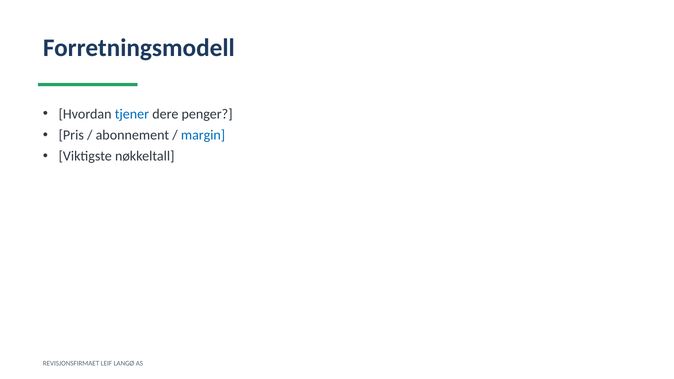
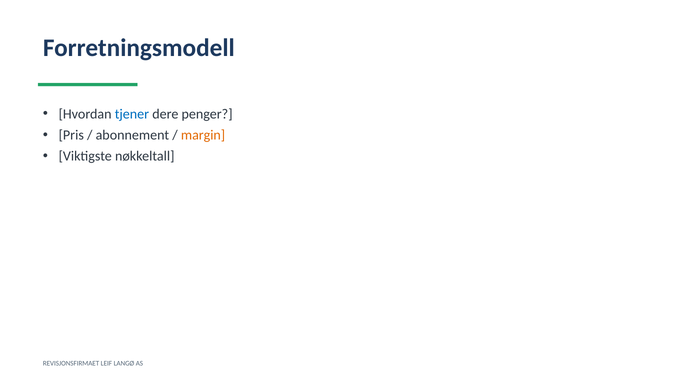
margin colour: blue -> orange
